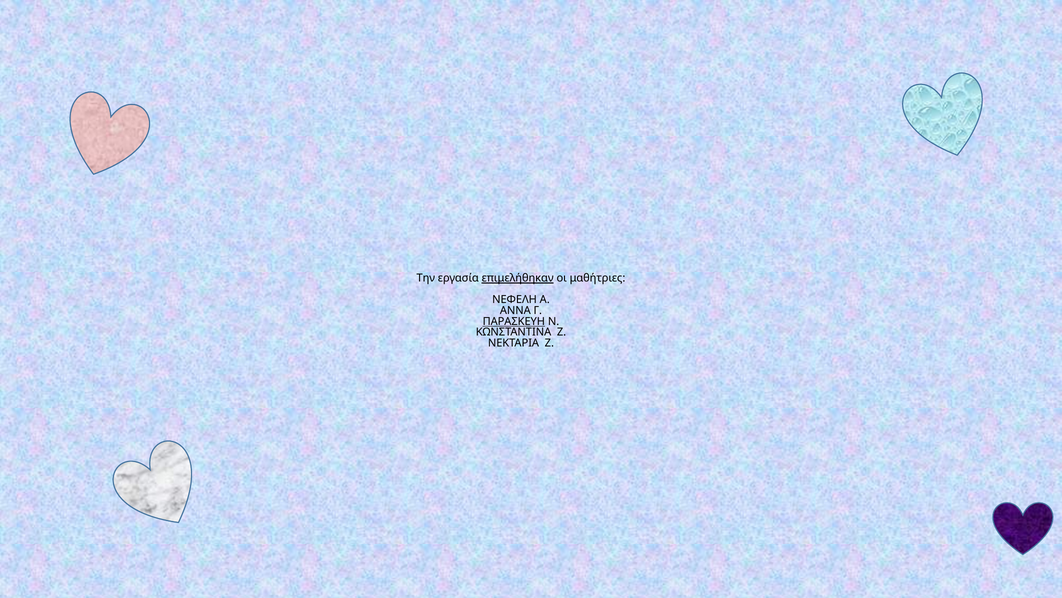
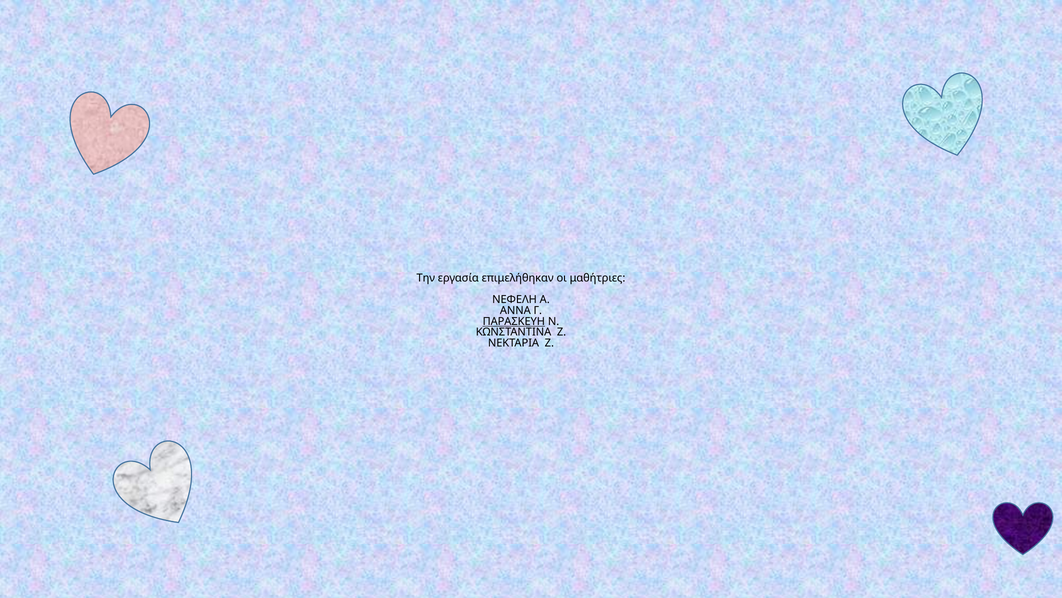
επιμελήθηκαν underline: present -> none
